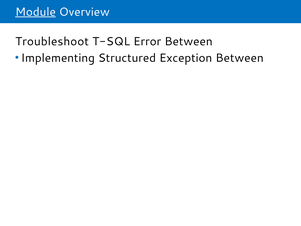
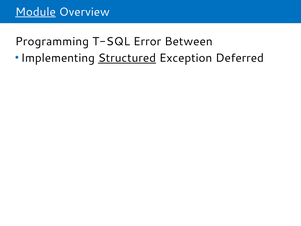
Troubleshoot: Troubleshoot -> Programming
Structured underline: none -> present
Exception Between: Between -> Deferred
